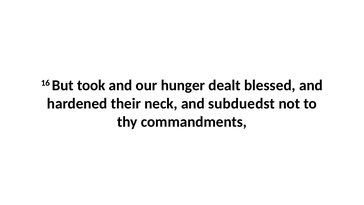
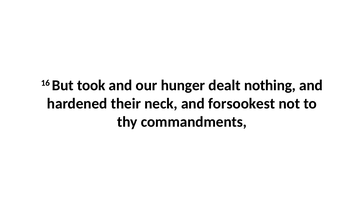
blessed: blessed -> nothing
subduedst: subduedst -> forsookest
